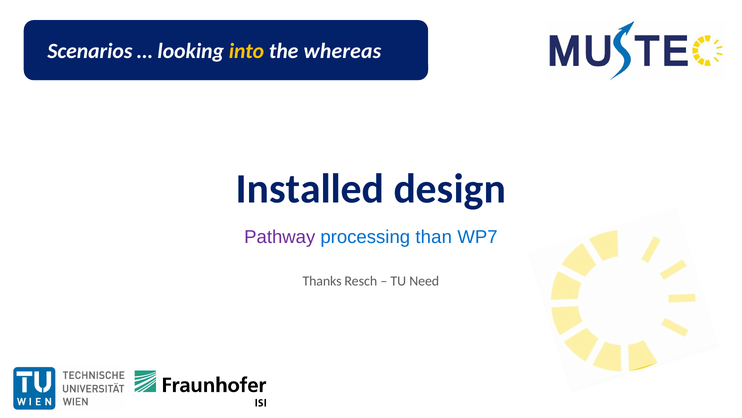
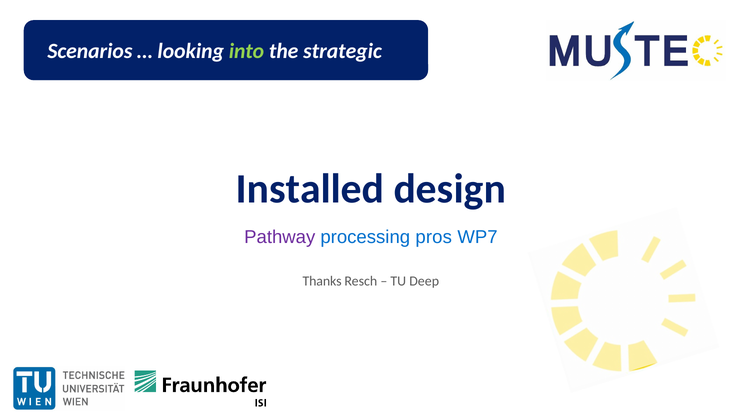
into colour: yellow -> light green
whereas: whereas -> strategic
than: than -> pros
Need: Need -> Deep
